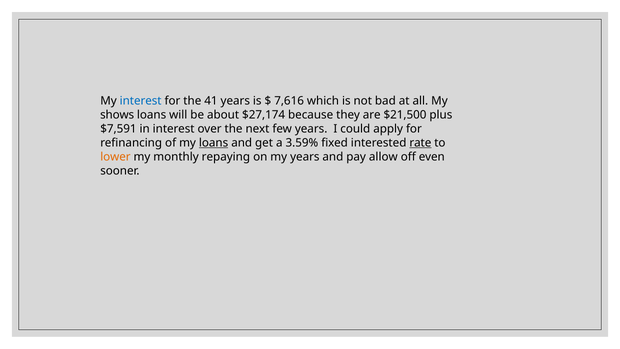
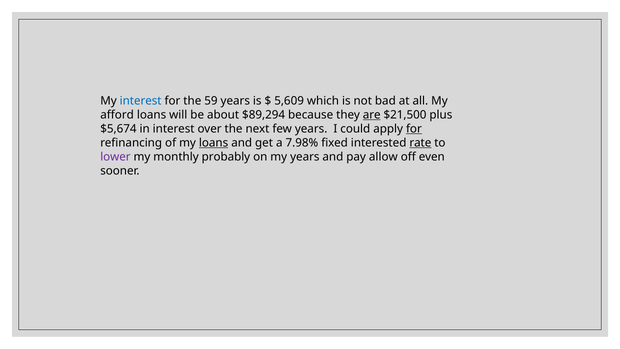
41: 41 -> 59
7,616: 7,616 -> 5,609
shows: shows -> afford
$27,174: $27,174 -> $89,294
are underline: none -> present
$7,591: $7,591 -> $5,674
for at (414, 129) underline: none -> present
3.59%: 3.59% -> 7.98%
lower colour: orange -> purple
repaying: repaying -> probably
